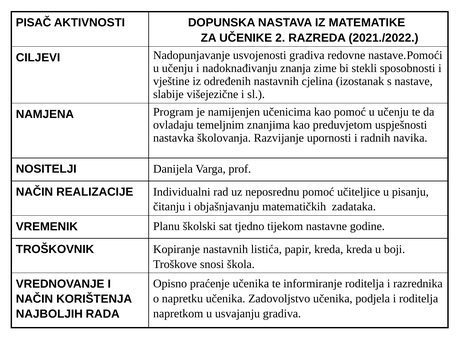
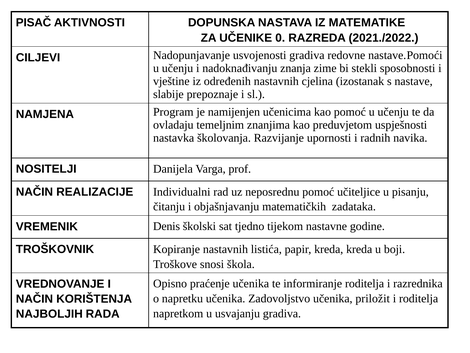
2: 2 -> 0
višejezične: višejezične -> prepoznaje
Planu: Planu -> Denis
podjela: podjela -> priložit
